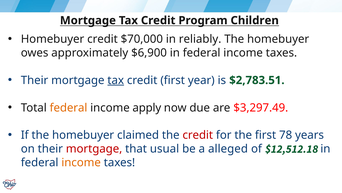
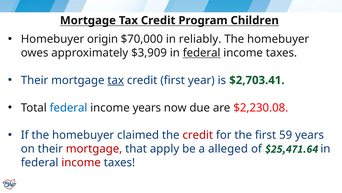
Homebuyer credit: credit -> origin
$6,900: $6,900 -> $3,909
federal at (202, 53) underline: none -> present
$2,783.51: $2,783.51 -> $2,703.41
federal at (69, 107) colour: orange -> blue
income apply: apply -> years
$3,297.49: $3,297.49 -> $2,230.08
78: 78 -> 59
usual: usual -> apply
$12,512.18: $12,512.18 -> $25,471.64
income at (81, 162) colour: orange -> red
